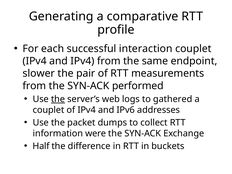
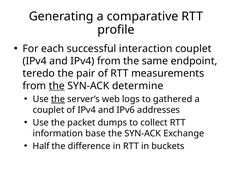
slower: slower -> teredo
the at (57, 86) underline: none -> present
performed: performed -> determine
were: were -> base
